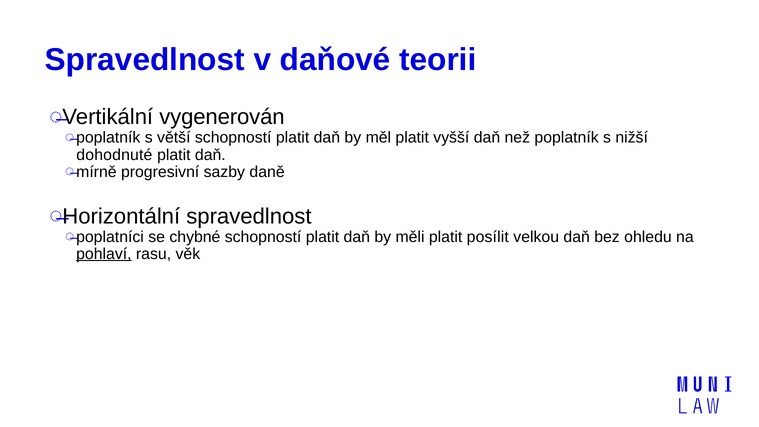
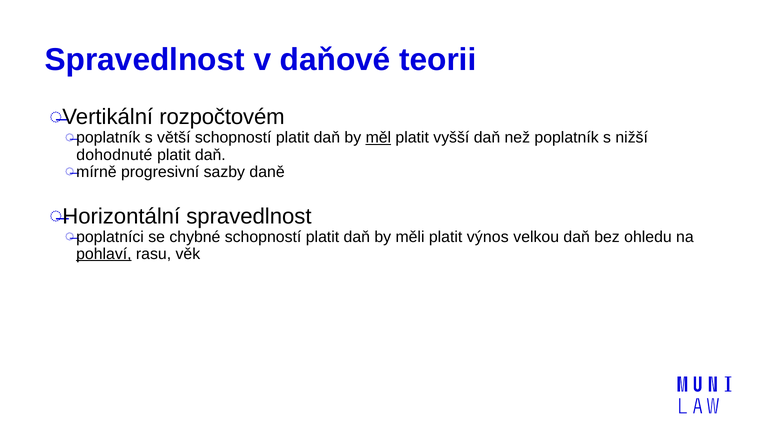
vygenerován: vygenerován -> rozpočtovém
měl underline: none -> present
posílit: posílit -> výnos
